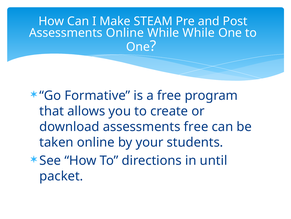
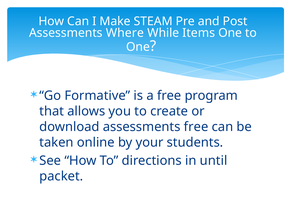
Assessments Online: Online -> Where
While While: While -> Items
